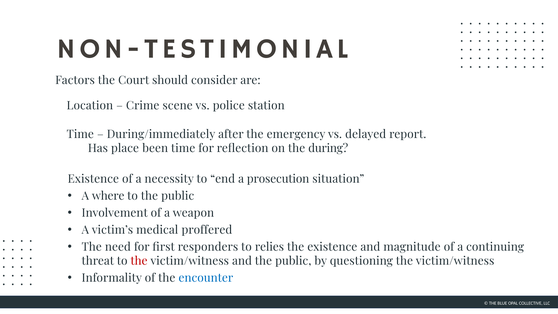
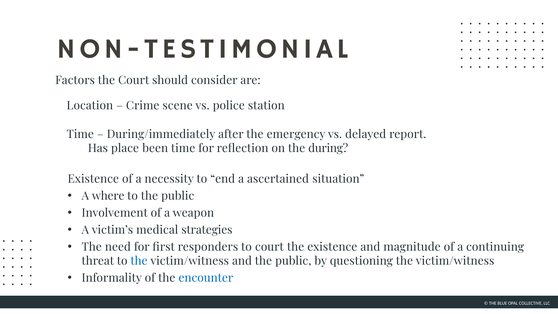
prosecution: prosecution -> ascertained
proffered: proffered -> strategies
to relies: relies -> court
the at (139, 261) colour: red -> blue
